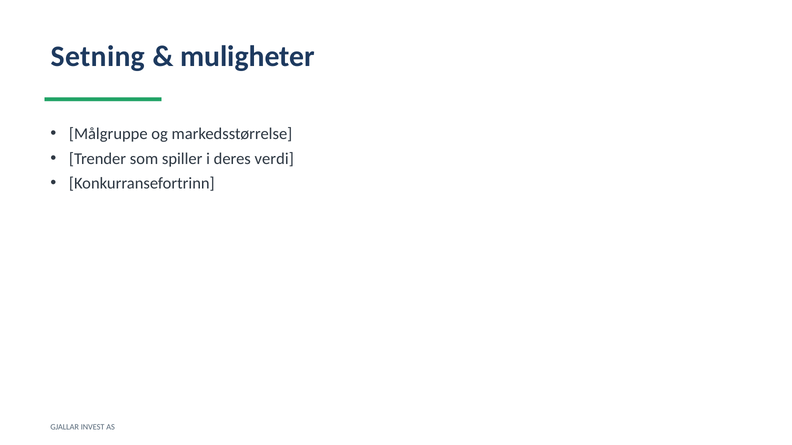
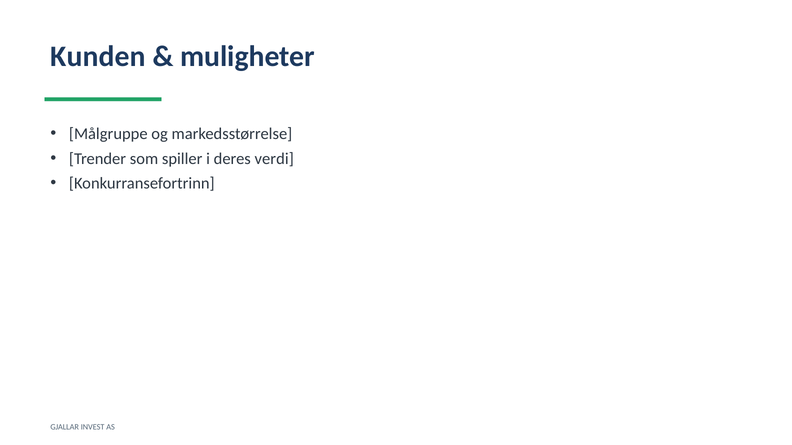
Setning: Setning -> Kunden
